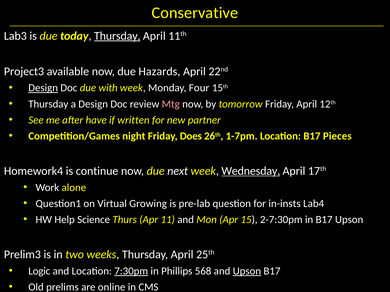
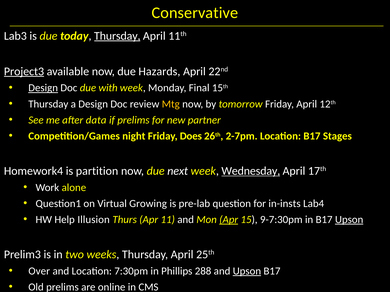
Project3 underline: none -> present
Four: Four -> Final
Mtg colour: pink -> yellow
have: have -> data
if written: written -> prelims
1-7pm: 1-7pm -> 2-7pm
Pieces: Pieces -> Stages
continue: continue -> partition
Science: Science -> Illusion
Apr at (229, 220) underline: none -> present
2-7:30pm: 2-7:30pm -> 9-7:30pm
Upson at (349, 220) underline: none -> present
Logic: Logic -> Over
7:30pm underline: present -> none
568: 568 -> 288
